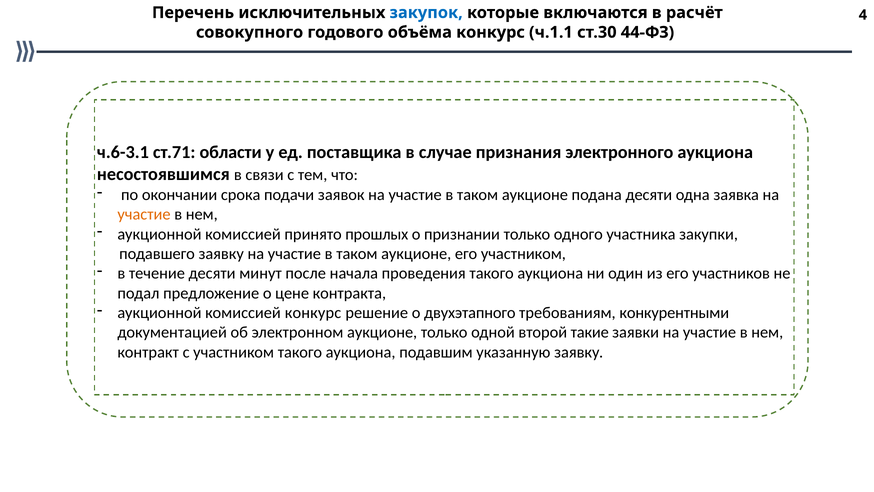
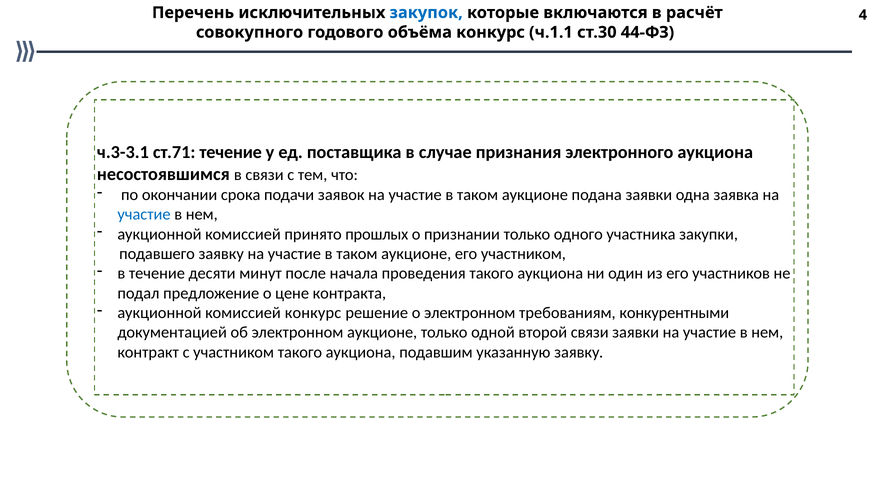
ч.6-3.1: ч.6-3.1 -> ч.3-3.1
ст.71 области: области -> течение
подана десяти: десяти -> заявки
участие at (144, 214) colour: orange -> blue
о двухэтапного: двухэтапного -> электронном
второй такие: такие -> связи
